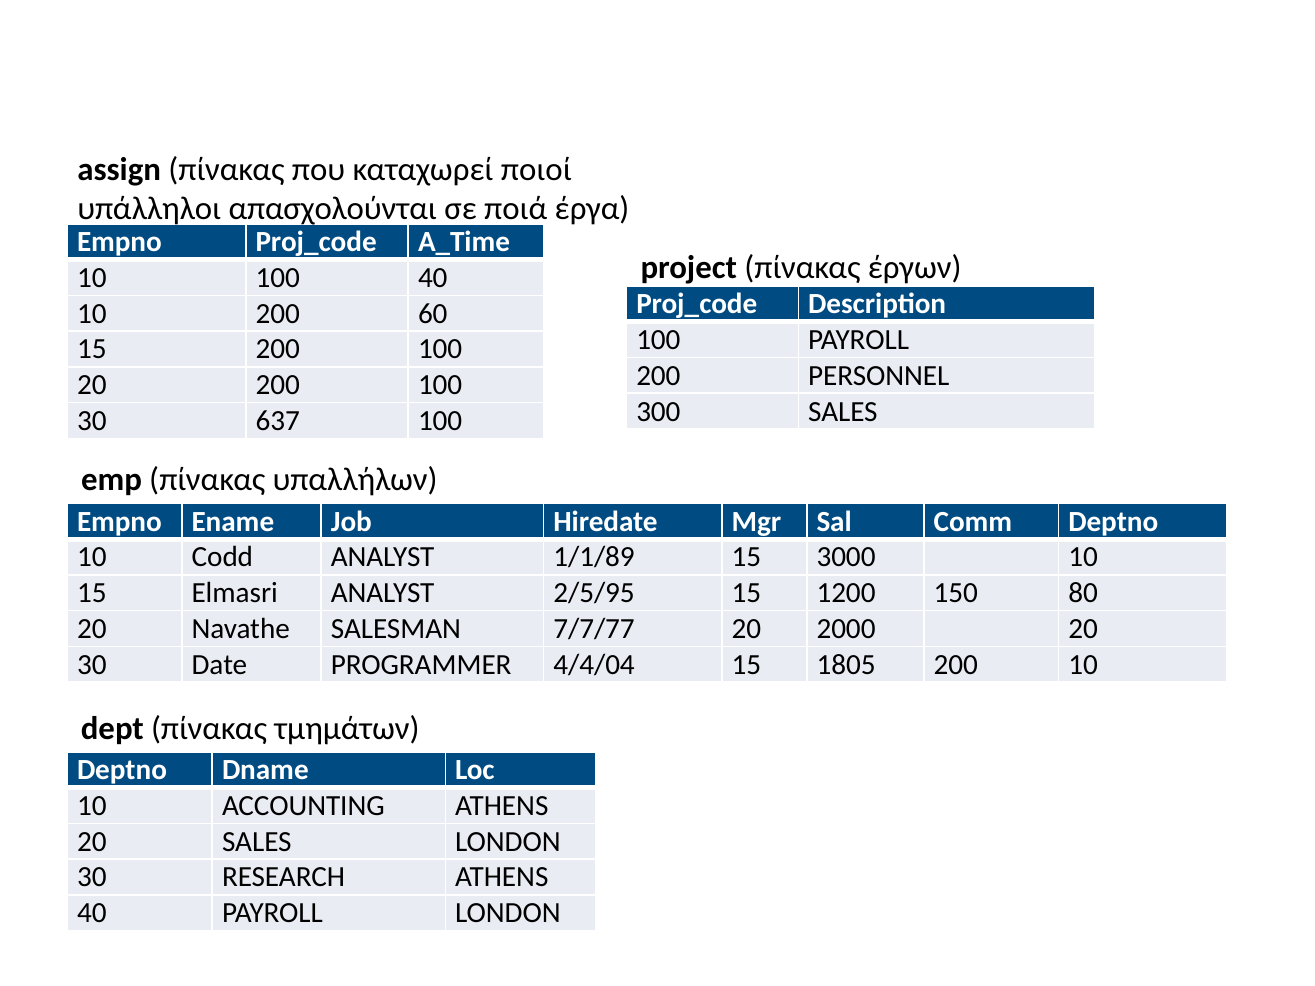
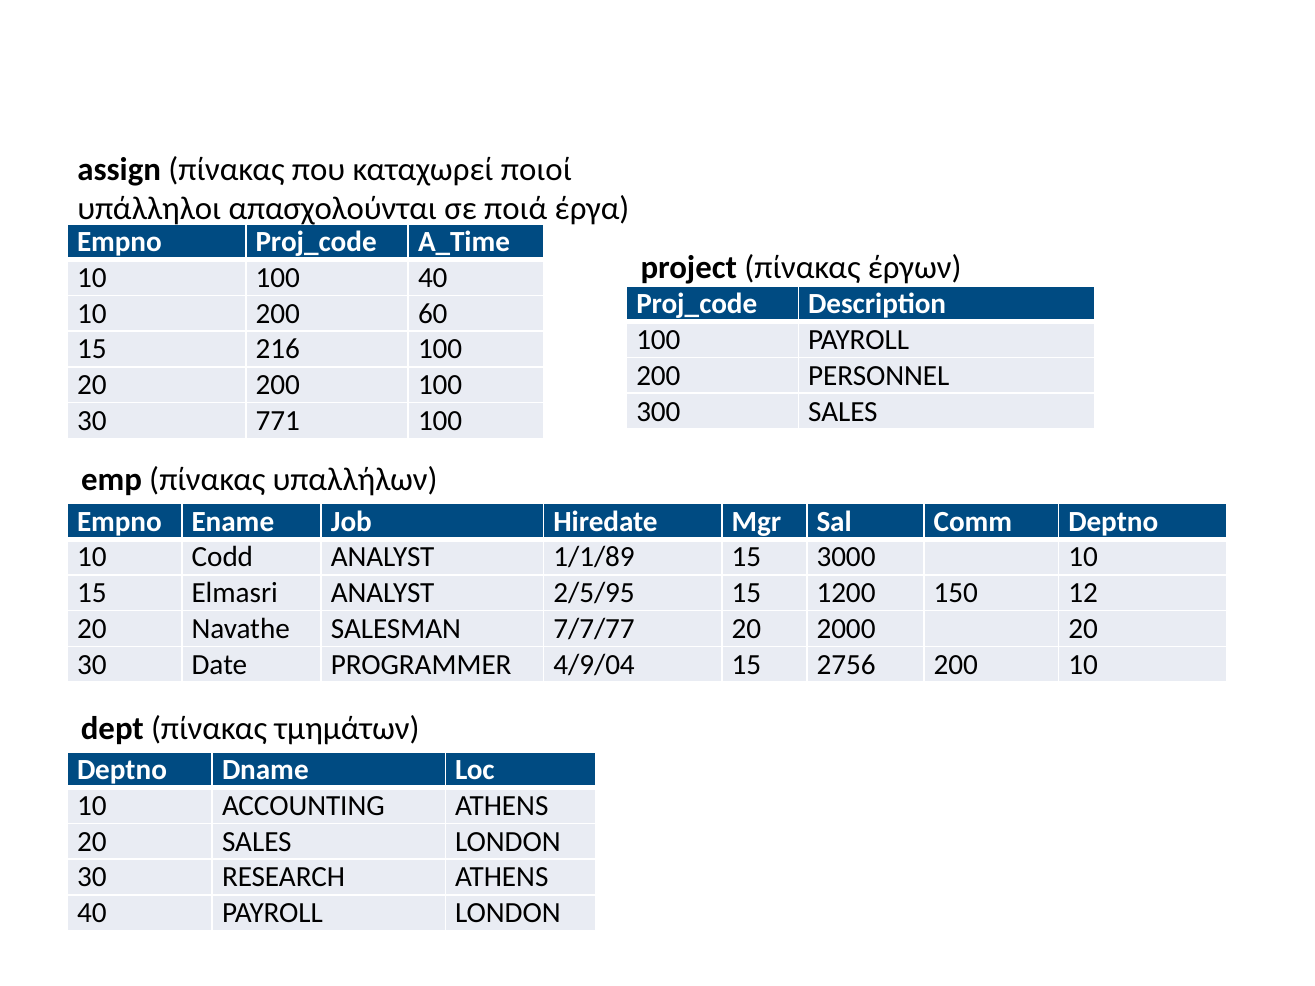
15 200: 200 -> 216
637: 637 -> 771
80: 80 -> 12
4/4/04: 4/4/04 -> 4/9/04
1805: 1805 -> 2756
